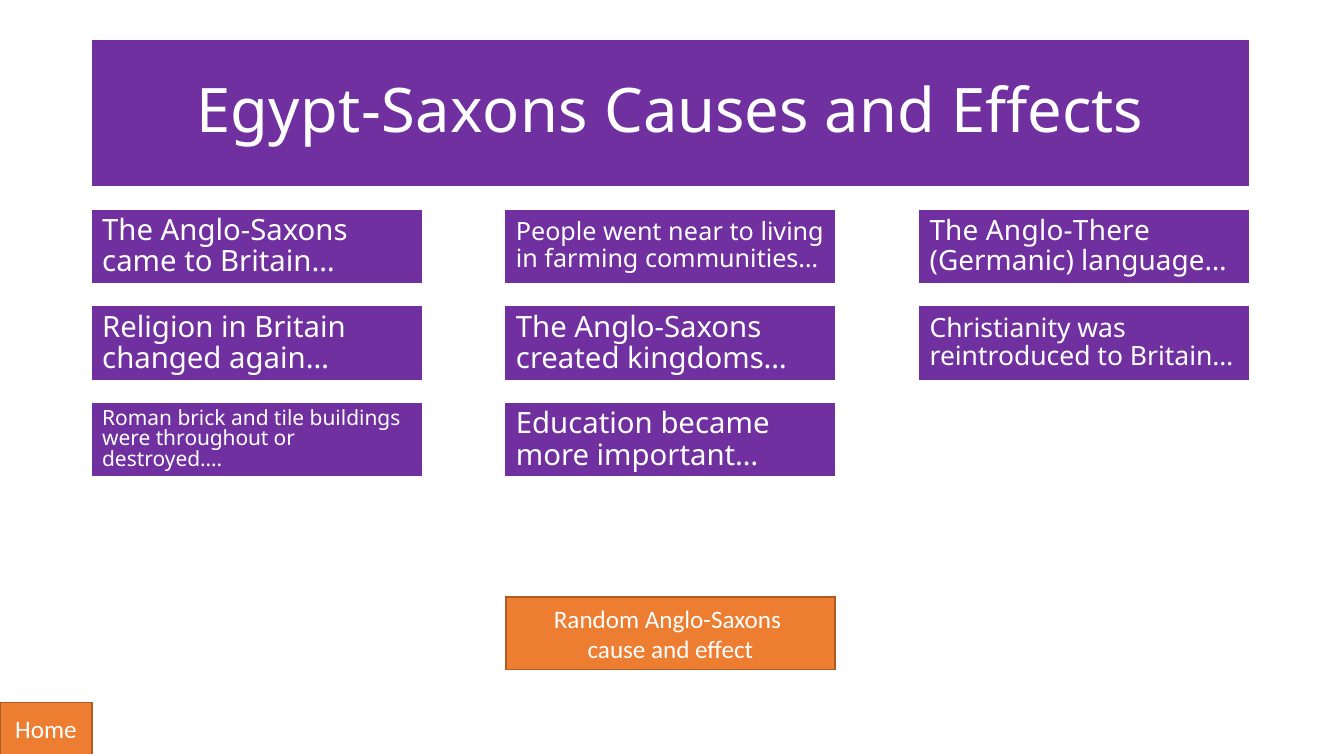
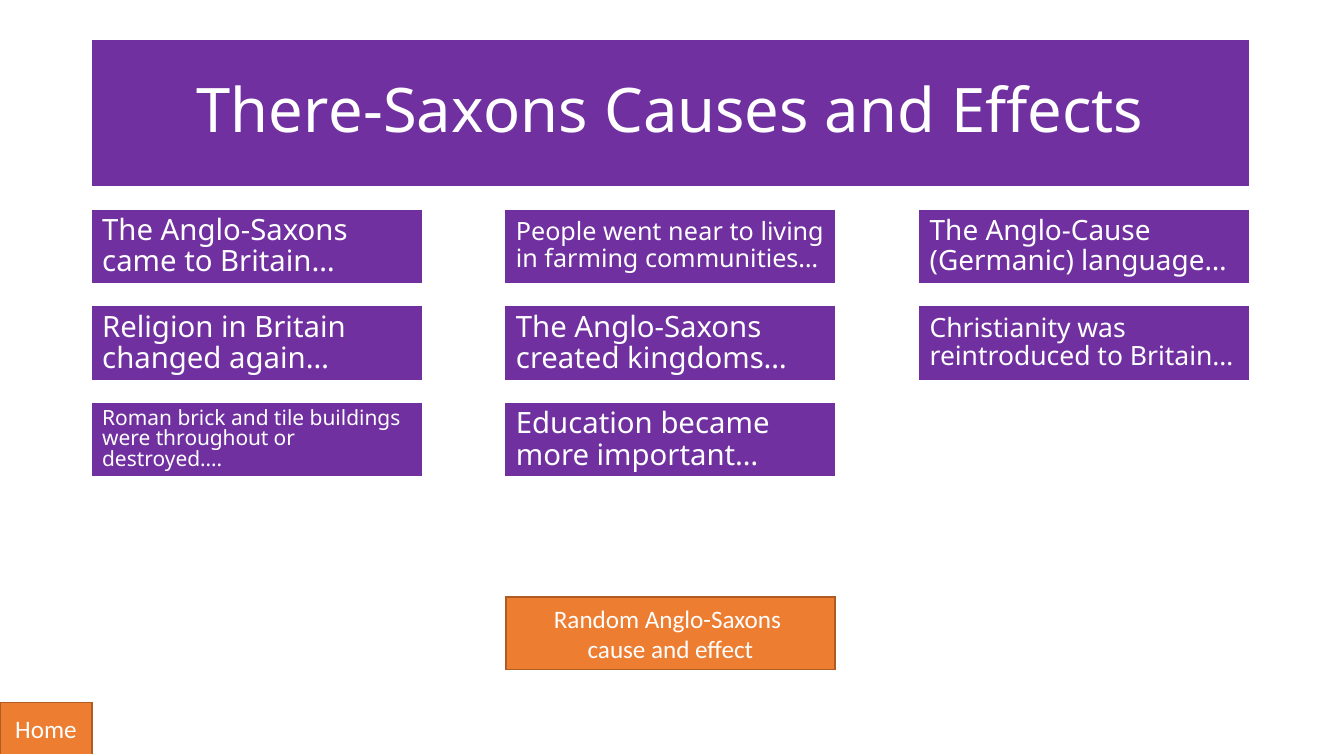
Egypt-Saxons: Egypt-Saxons -> There-Saxons
Anglo-There: Anglo-There -> Anglo-Cause
